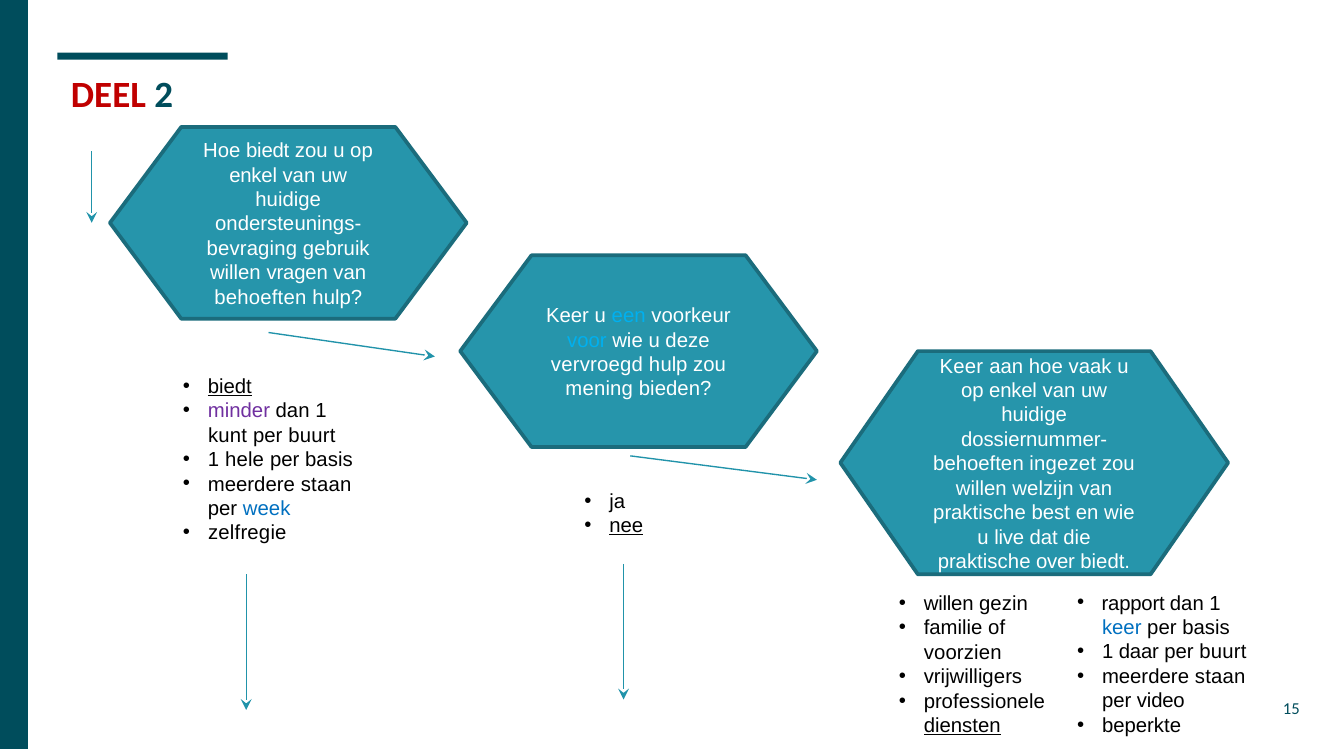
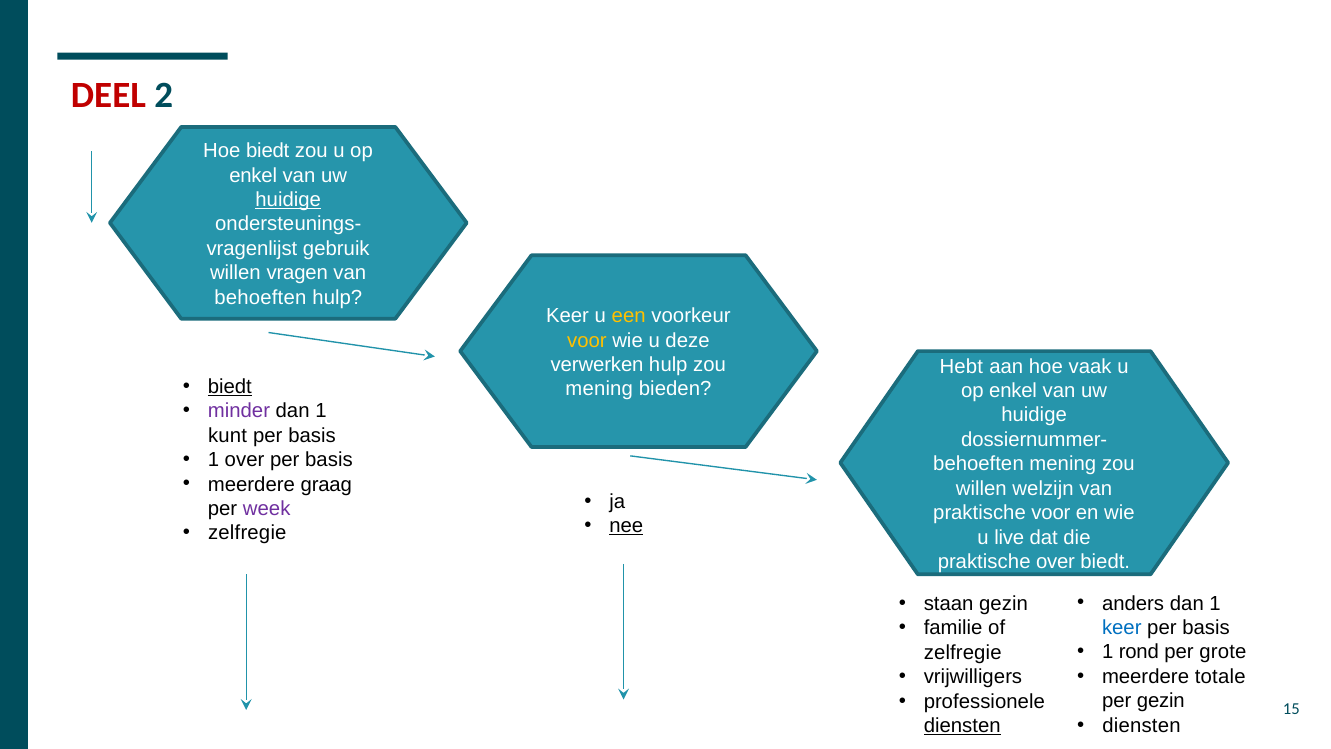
huidige at (288, 200) underline: none -> present
bevraging: bevraging -> vragenlijst
een colour: light blue -> yellow
voor at (587, 340) colour: light blue -> yellow
vervroegd: vervroegd -> verwerken
Keer at (961, 366): Keer -> Hebt
buurt at (312, 435): buurt -> basis
1 hele: hele -> over
behoeften ingezet: ingezet -> mening
staan at (326, 484): staan -> graag
week colour: blue -> purple
praktische best: best -> voor
rapport: rapport -> anders
willen at (949, 604): willen -> staan
daar: daar -> rond
buurt at (1223, 652): buurt -> grote
voorzien at (963, 652): voorzien -> zelfregie
staan at (1220, 676): staan -> totale
per video: video -> gezin
beperkte at (1142, 725): beperkte -> diensten
